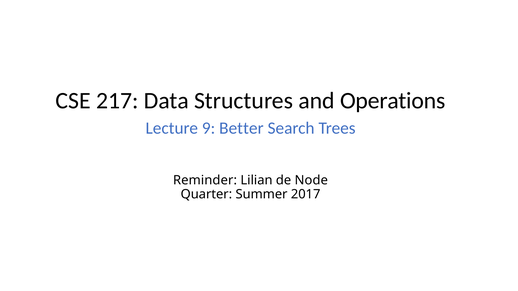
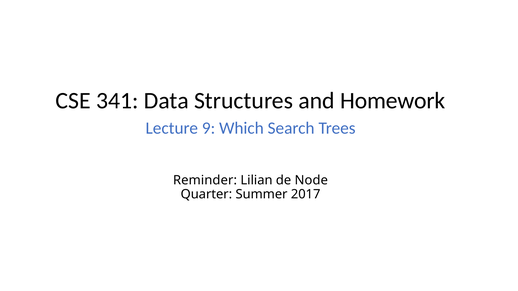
217: 217 -> 341
Operations: Operations -> Homework
Better: Better -> Which
